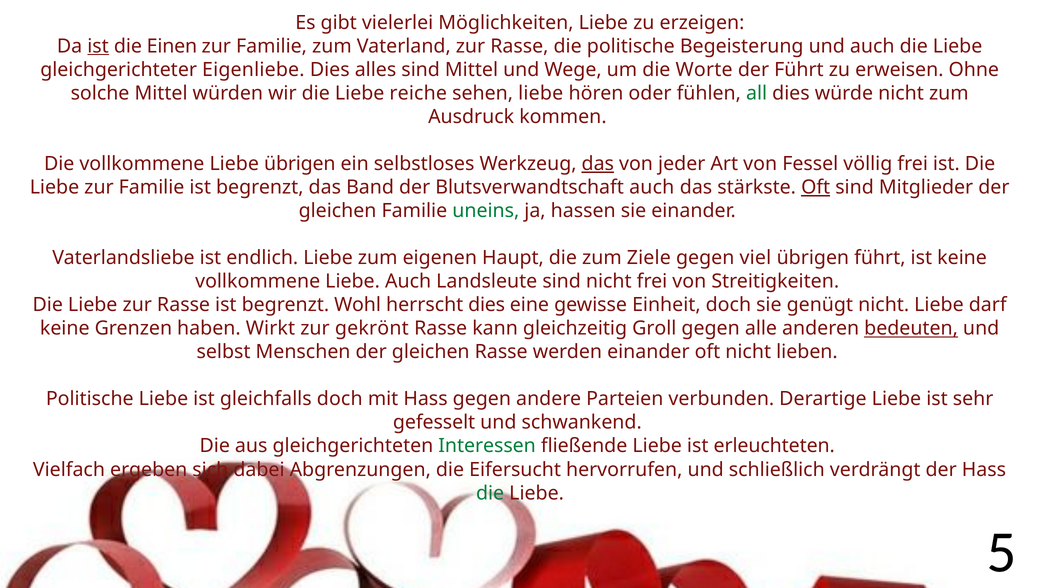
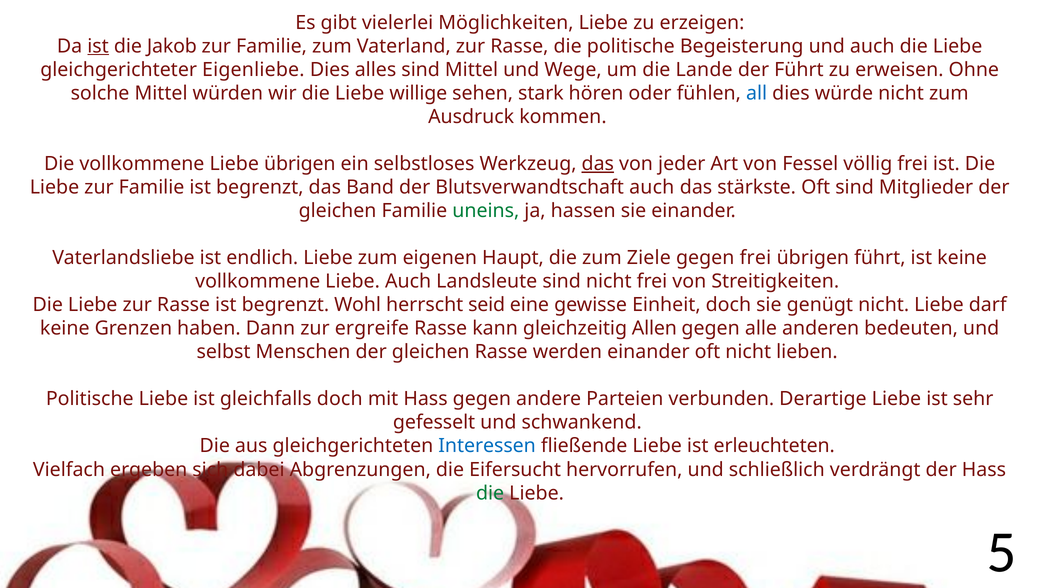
Einen: Einen -> Jakob
Worte: Worte -> Lande
reiche: reiche -> willige
sehen liebe: liebe -> stark
all colour: green -> blue
Oft at (816, 187) underline: present -> none
gegen viel: viel -> frei
herrscht dies: dies -> seid
Wirkt: Wirkt -> Dann
gekrönt: gekrönt -> ergreife
Groll: Groll -> Allen
bedeuten underline: present -> none
Interessen colour: green -> blue
